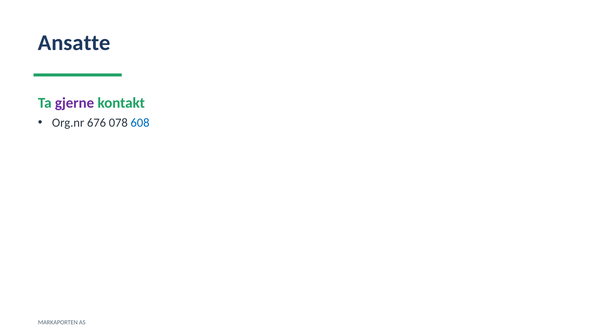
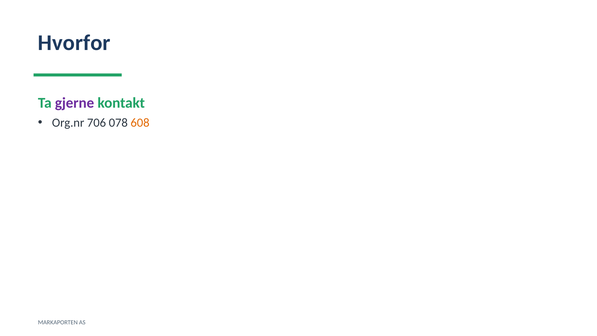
Ansatte: Ansatte -> Hvorfor
676: 676 -> 706
608 colour: blue -> orange
